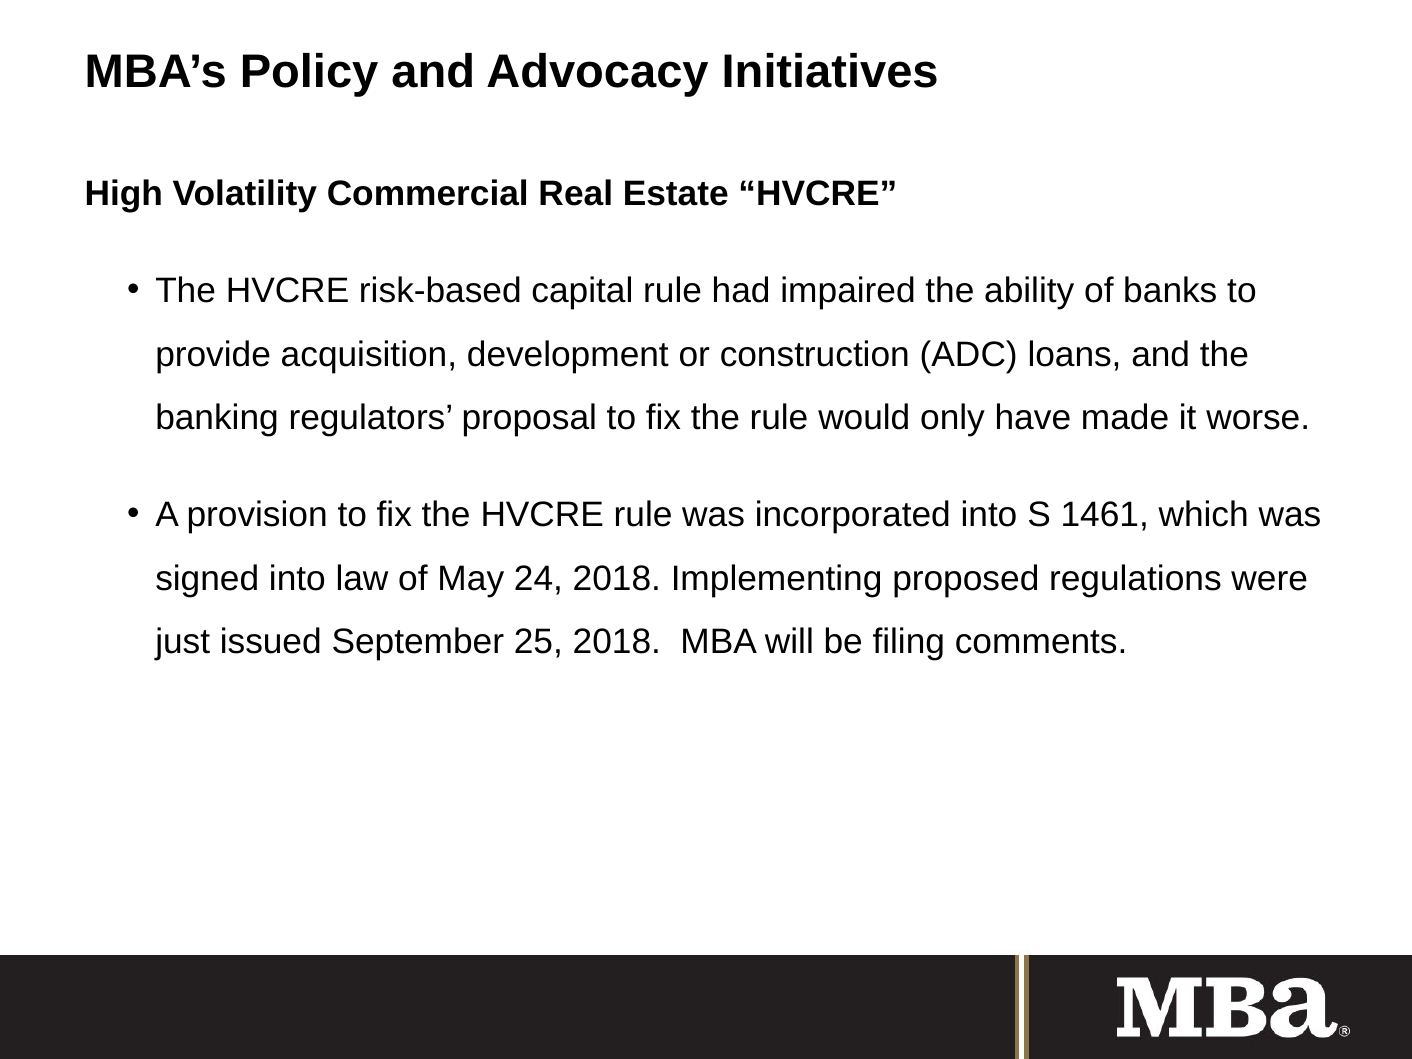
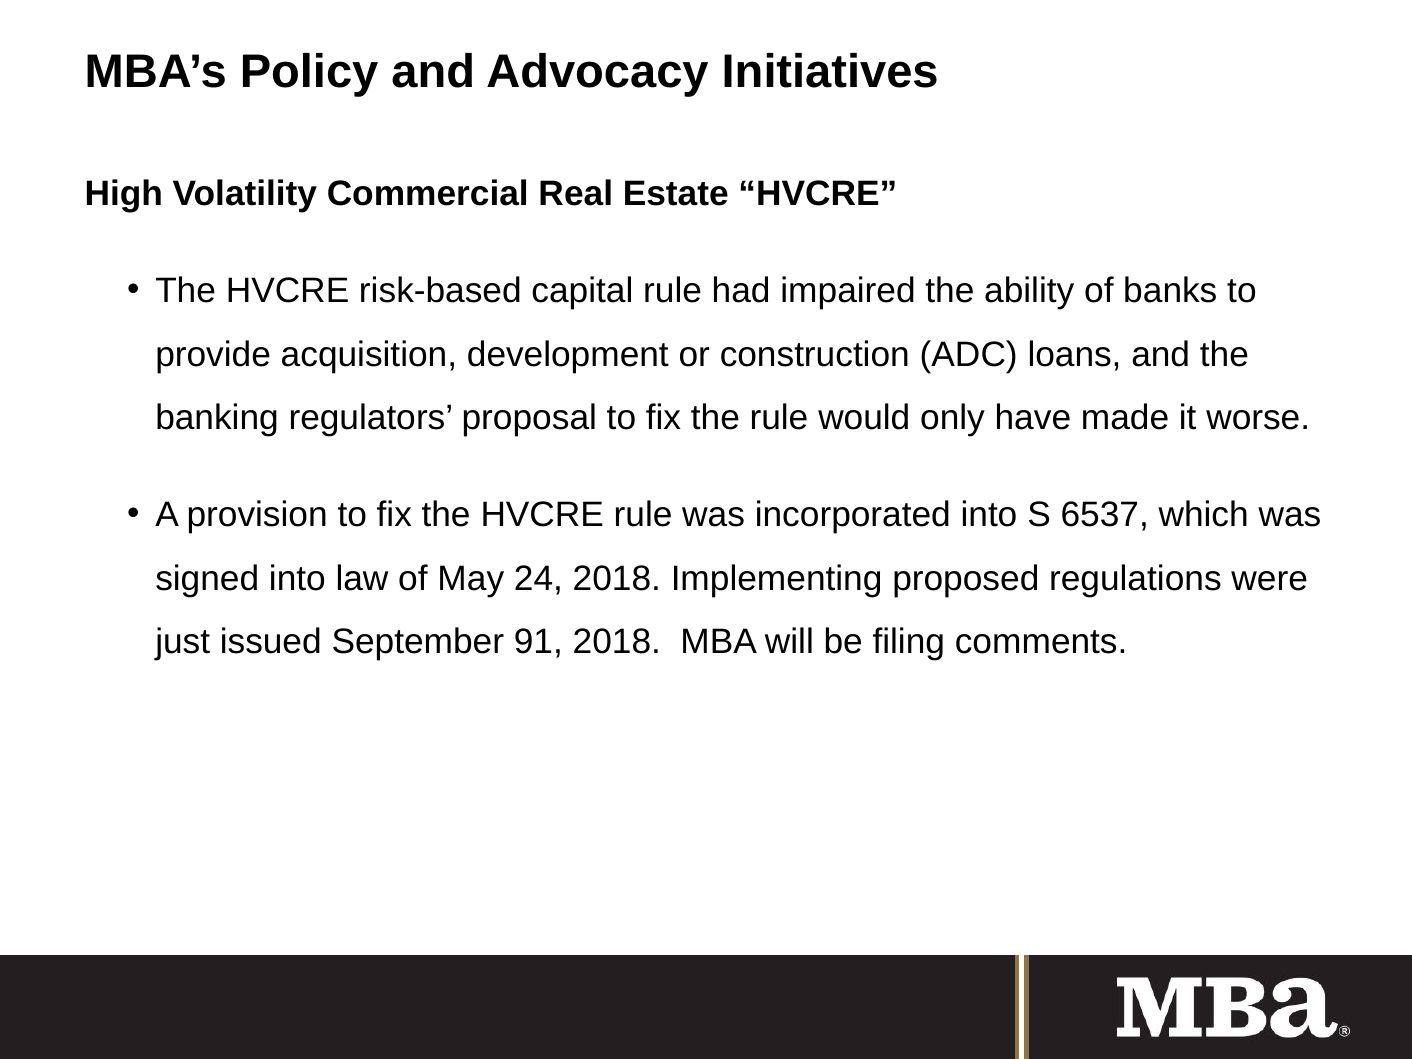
1461: 1461 -> 6537
25: 25 -> 91
